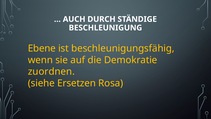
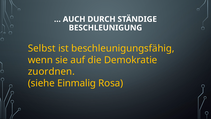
Ebene: Ebene -> Selbst
Ersetzen: Ersetzen -> Einmalig
